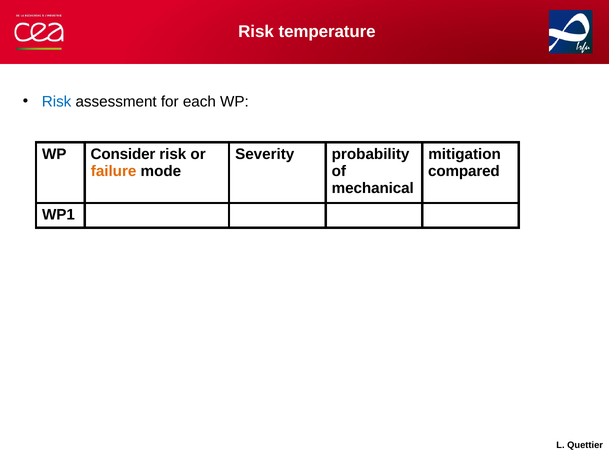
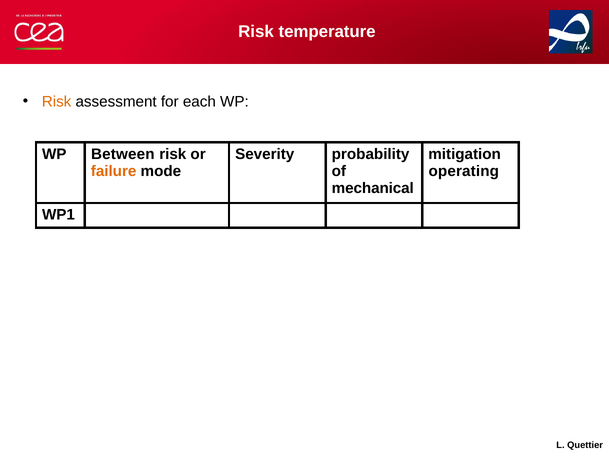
Risk at (57, 102) colour: blue -> orange
Consider: Consider -> Between
compared: compared -> operating
